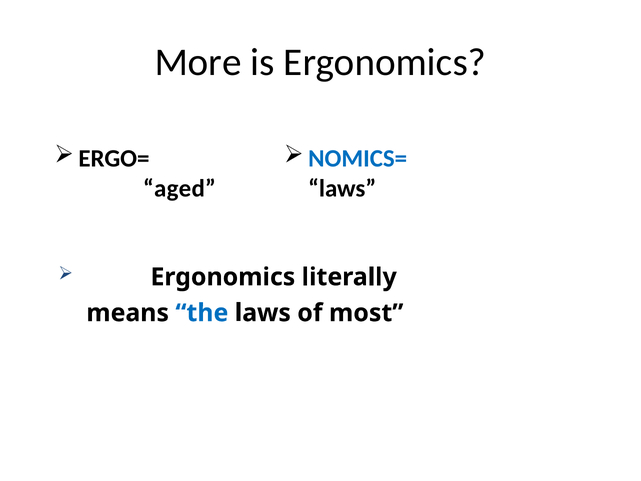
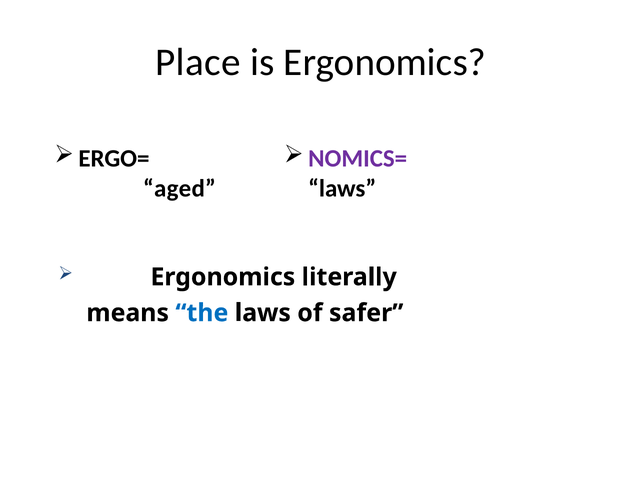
More: More -> Place
NOMICS= colour: blue -> purple
most: most -> safer
